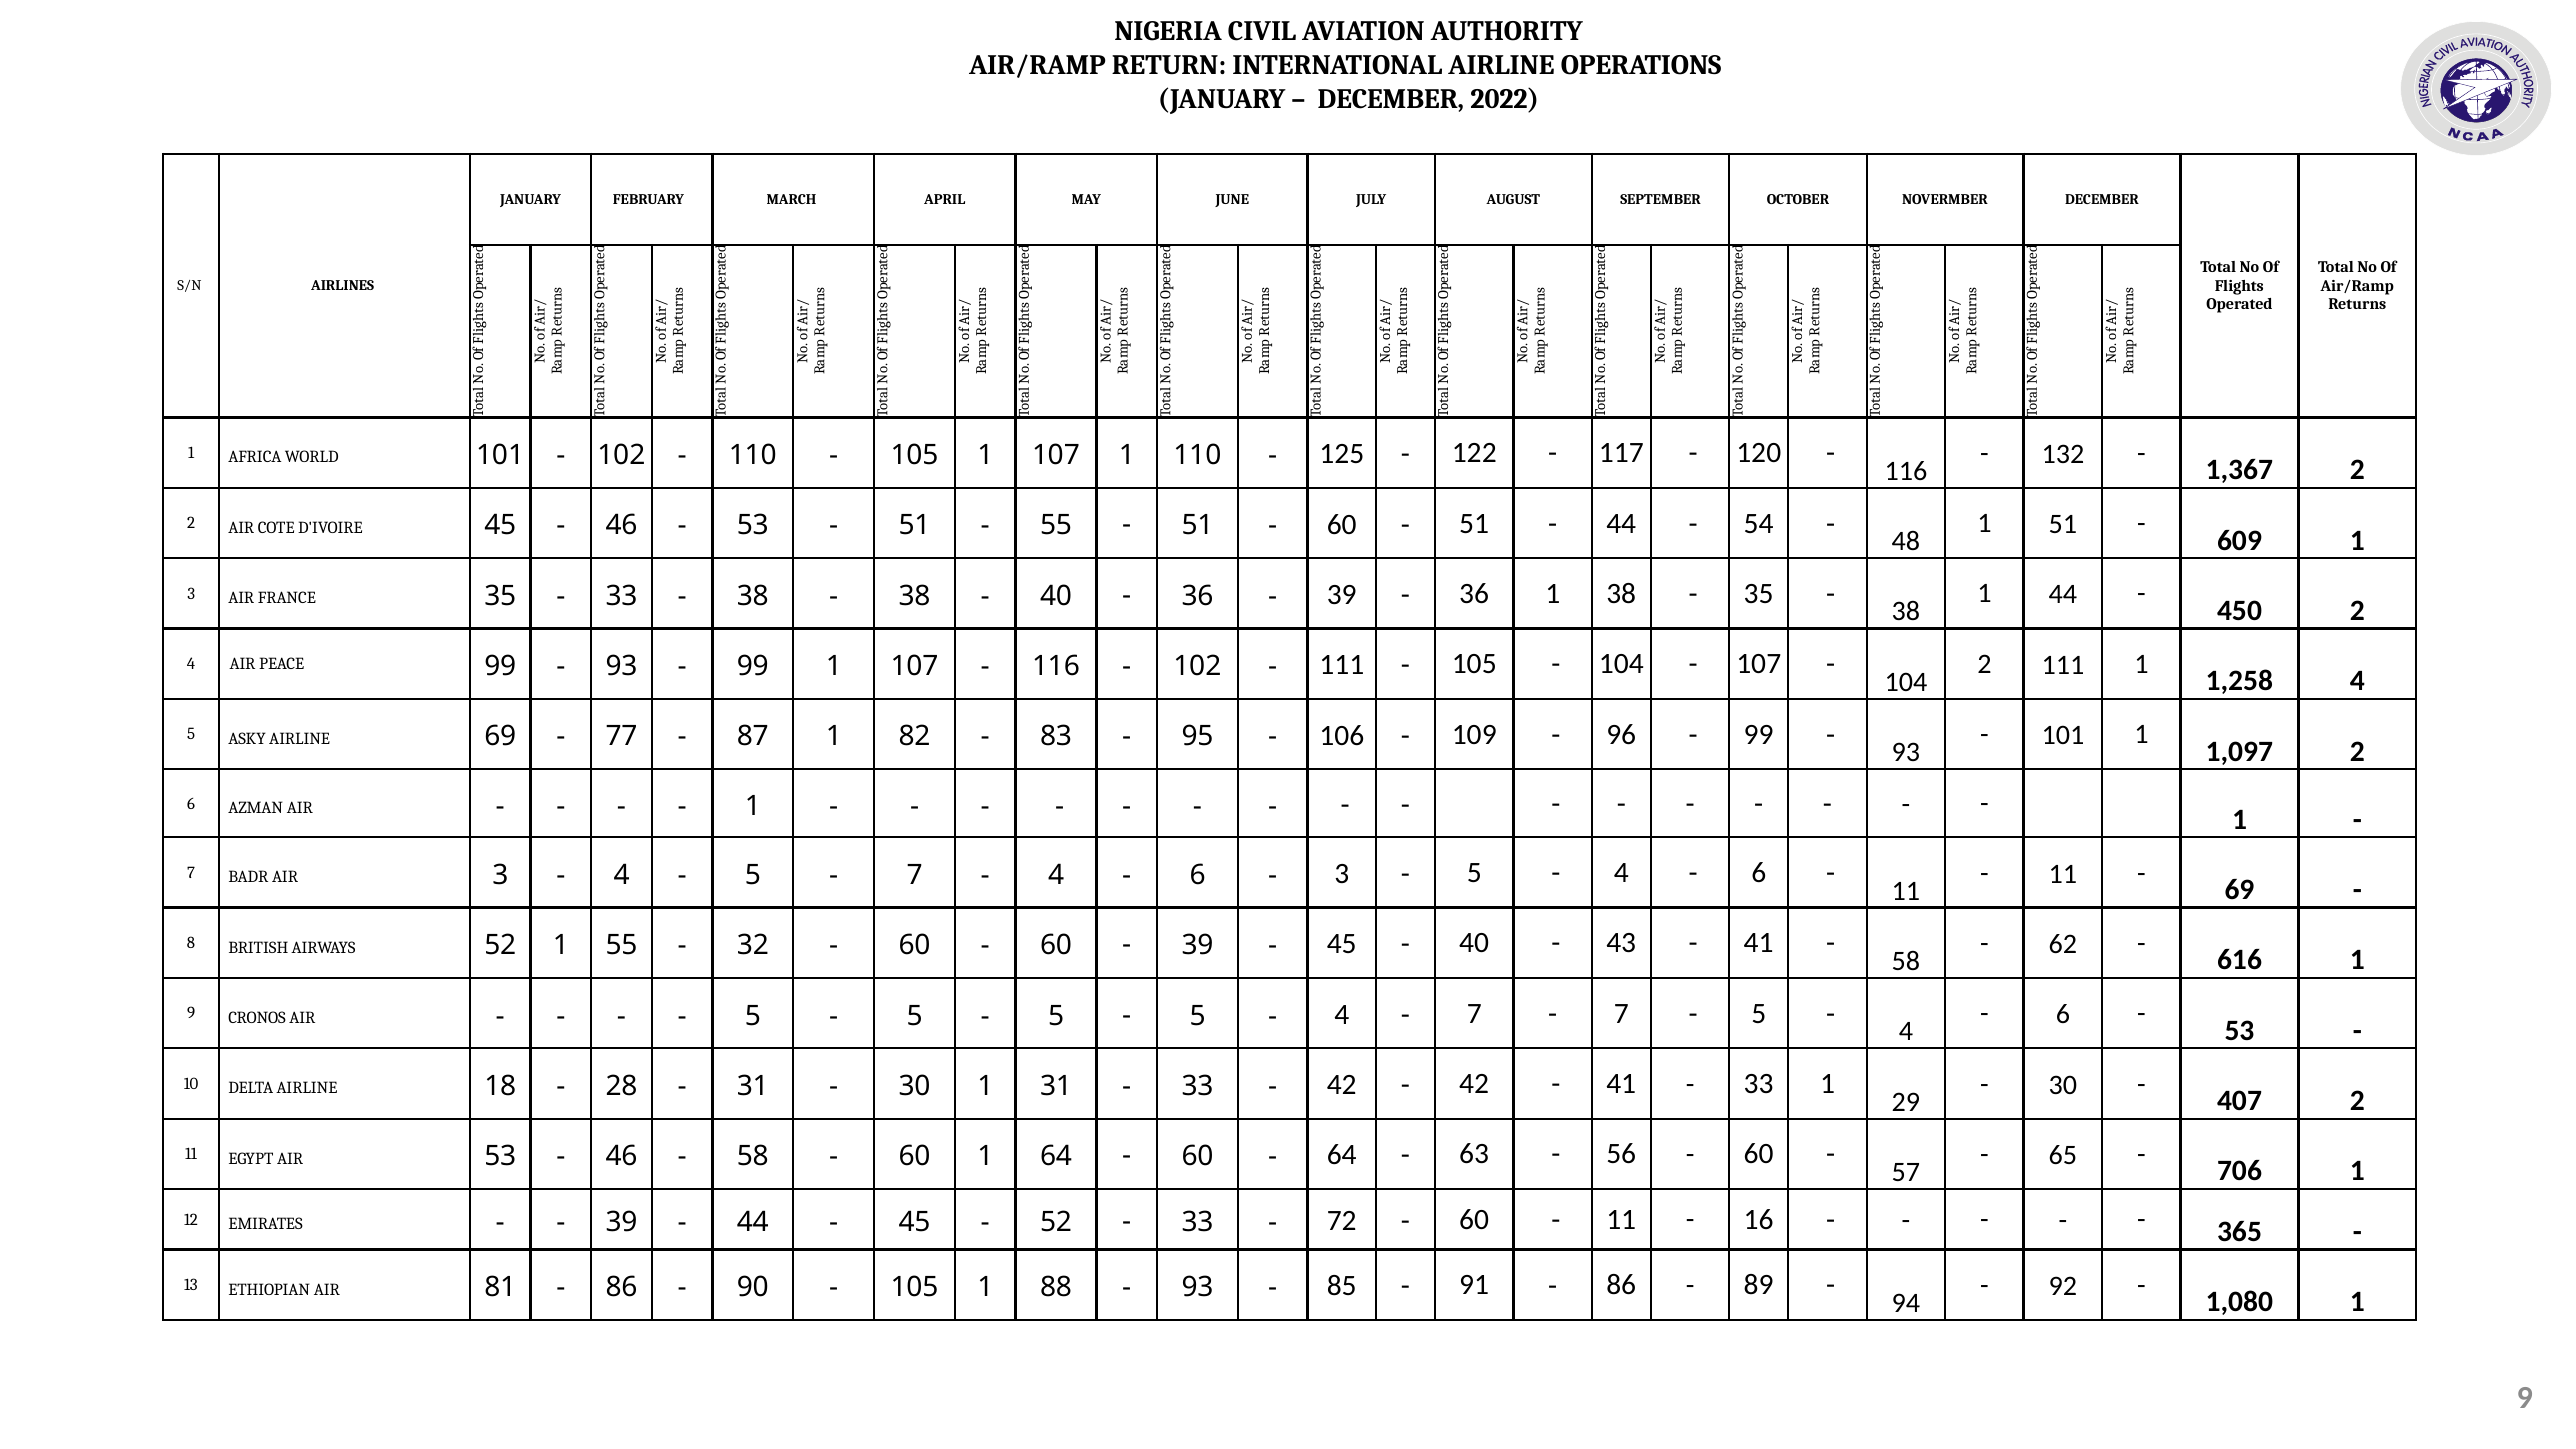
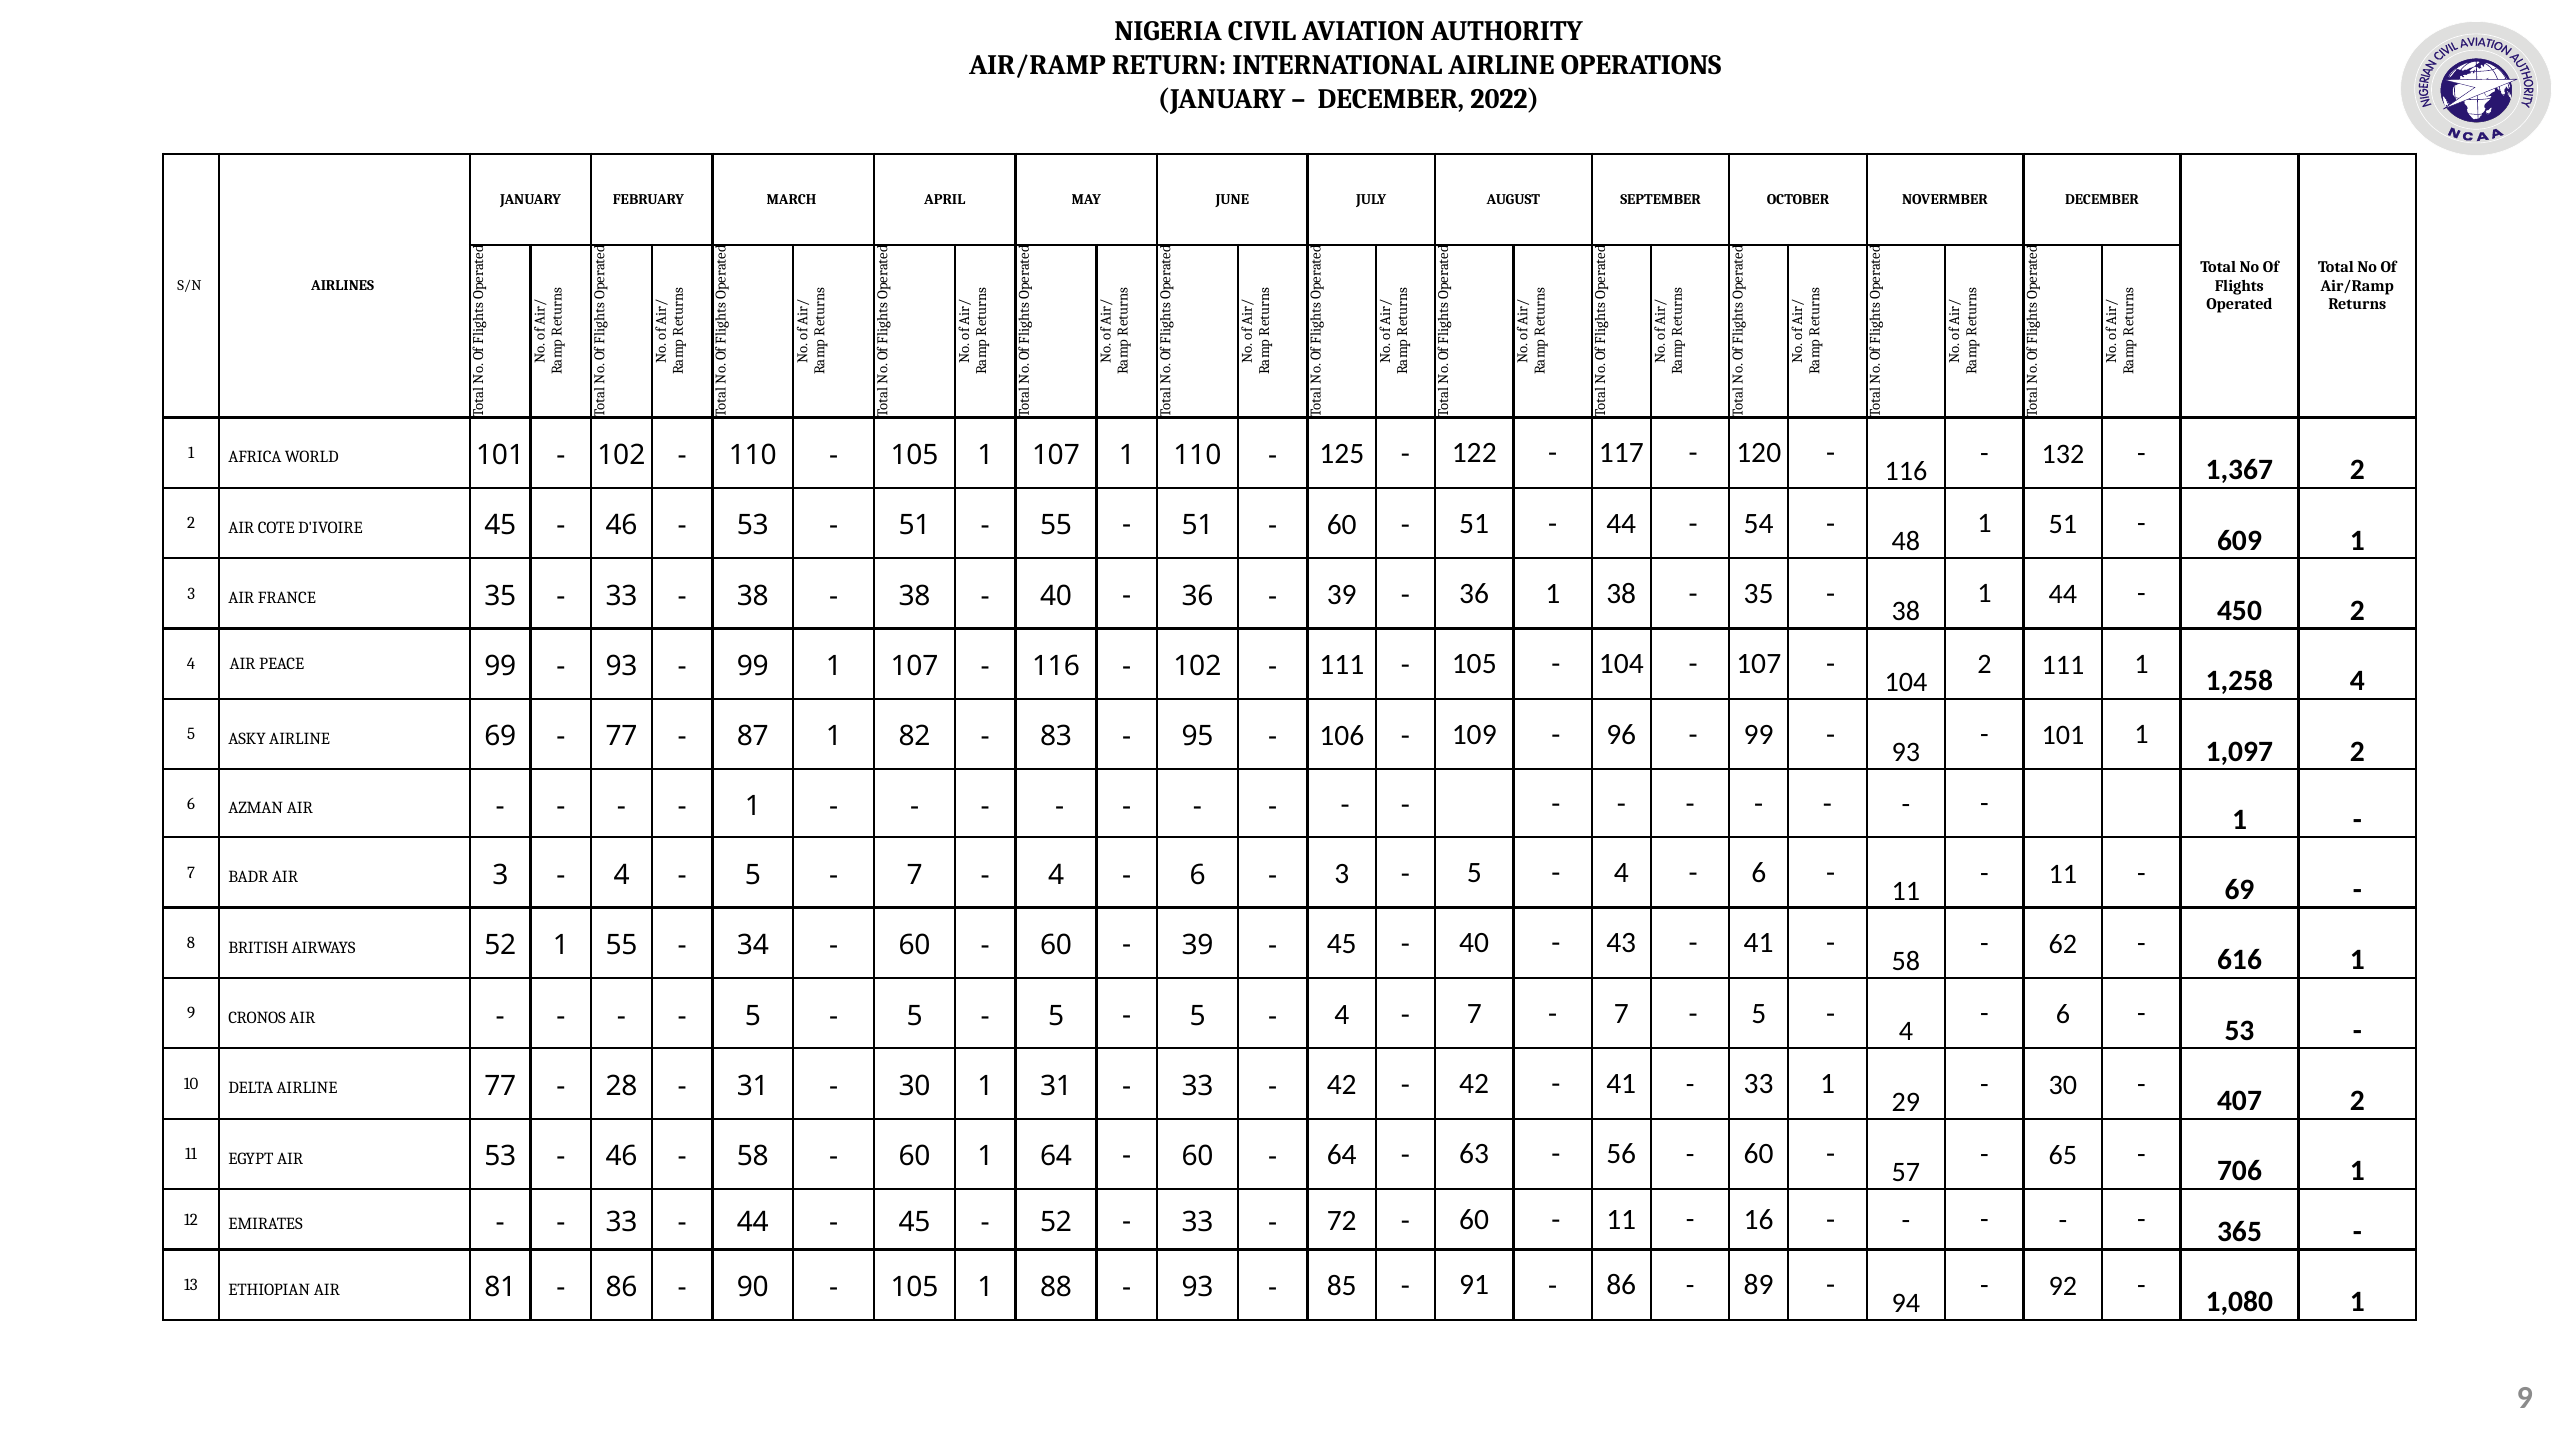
32: 32 -> 34
AIRLINE 18: 18 -> 77
39 at (622, 1222): 39 -> 33
